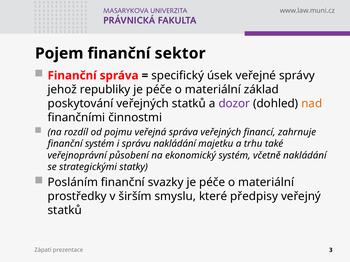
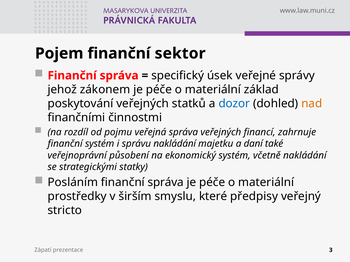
republiky: republiky -> zákonem
dozor colour: purple -> blue
trhu: trhu -> daní
Posláním finanční svazky: svazky -> správa
statků at (65, 211): statků -> stricto
